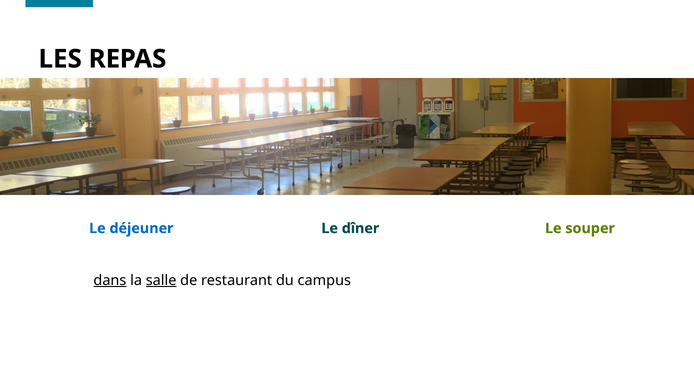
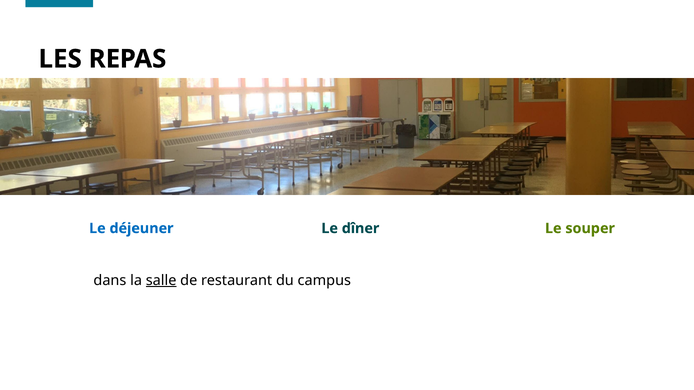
dans underline: present -> none
